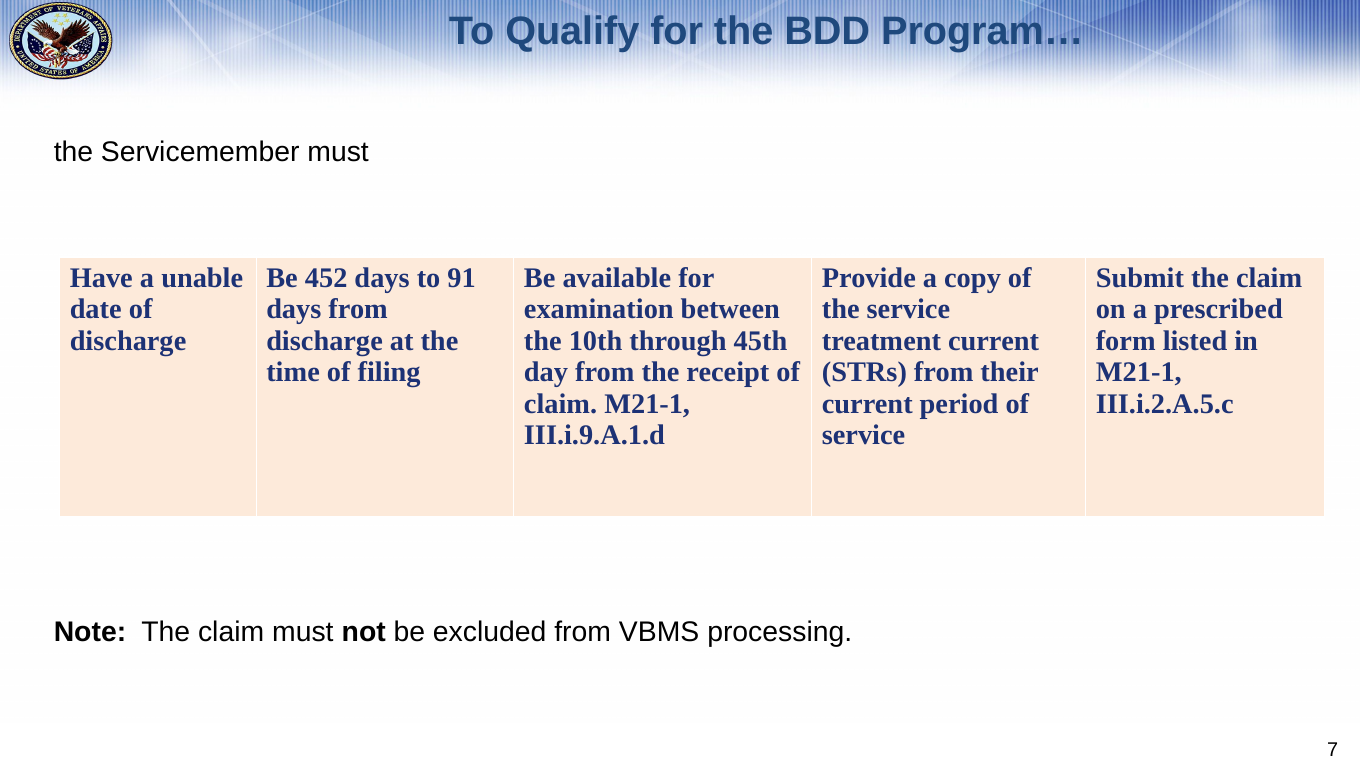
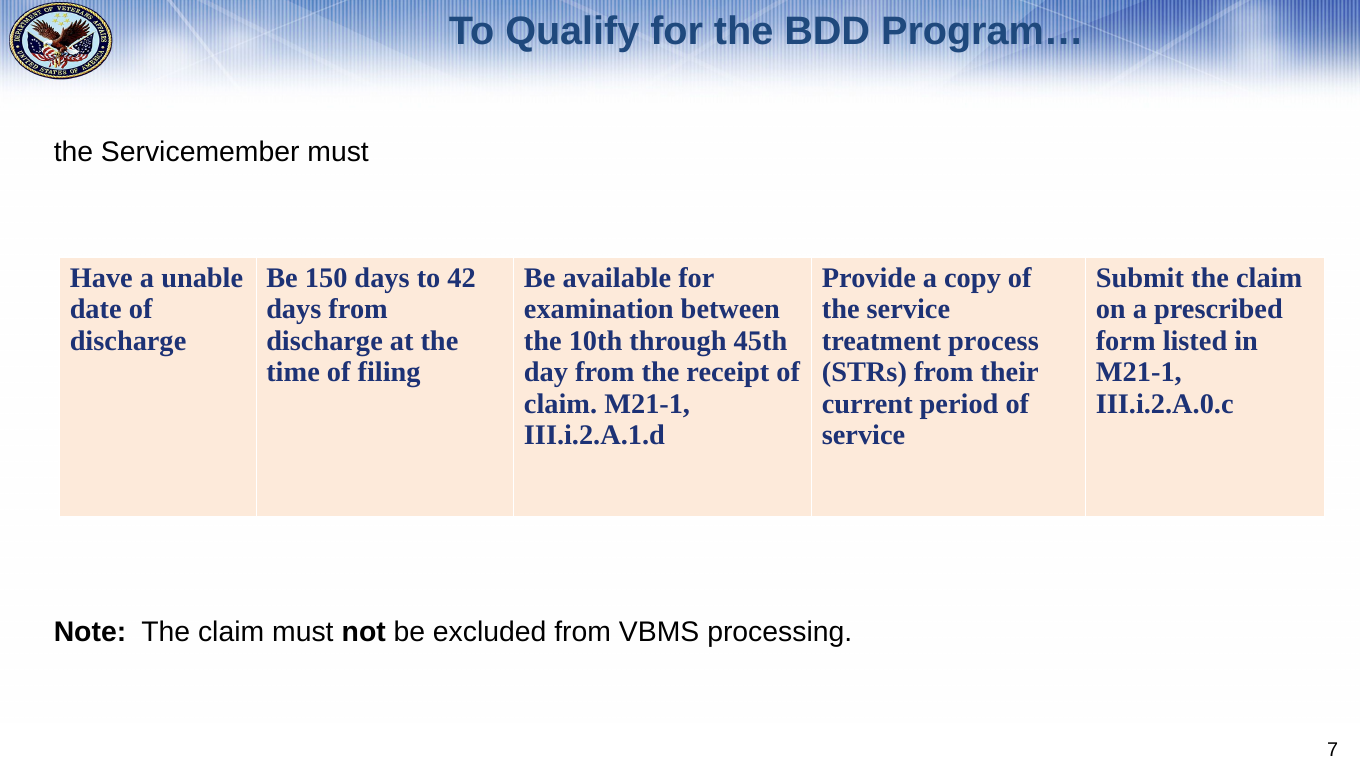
452: 452 -> 150
91: 91 -> 42
treatment current: current -> process
III.i.2.A.5.c: III.i.2.A.5.c -> III.i.2.A.0.c
III.i.9.A.1.d: III.i.9.A.1.d -> III.i.2.A.1.d
